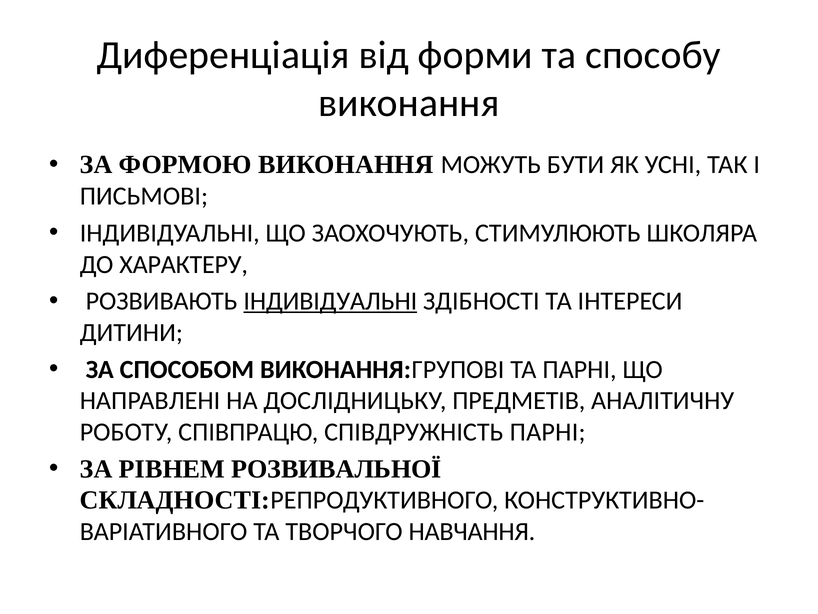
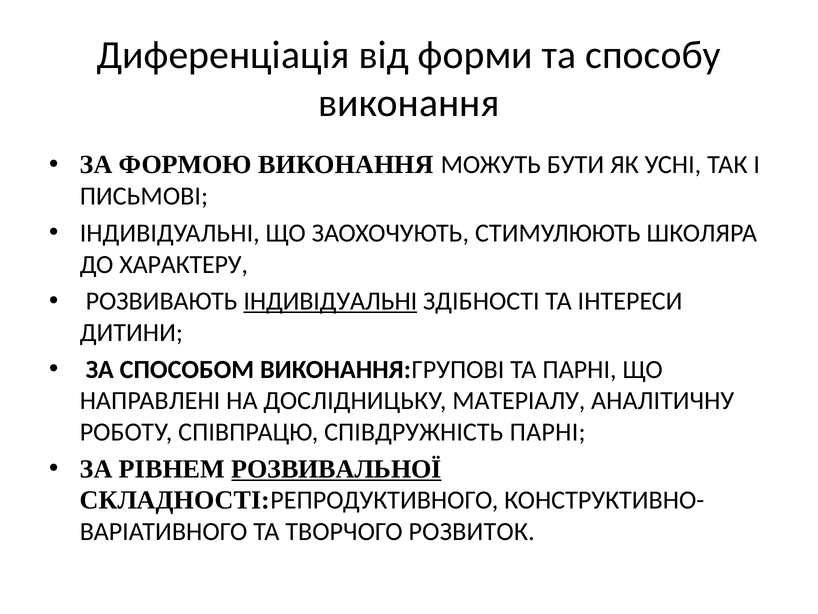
ПРЕДМЕТІВ: ПРЕДМЕТІВ -> МАТЕРІАЛУ
РОЗВИВАЛЬНОЇ underline: none -> present
НАВЧАННЯ: НАВЧАННЯ -> РОЗВИТОК
